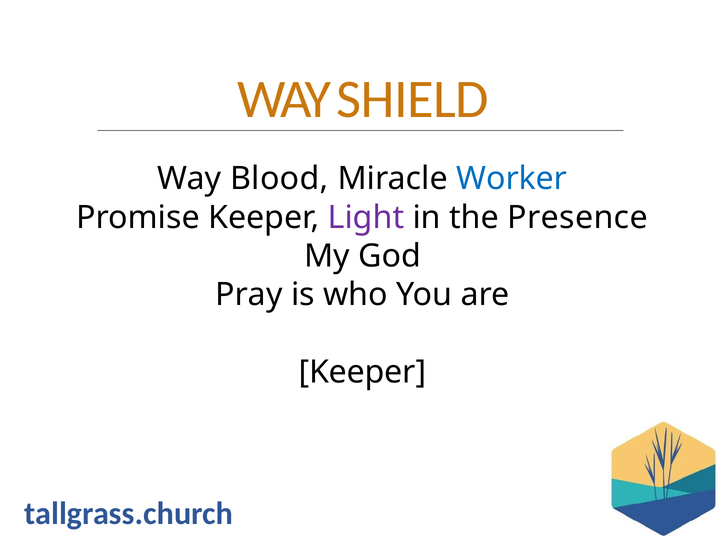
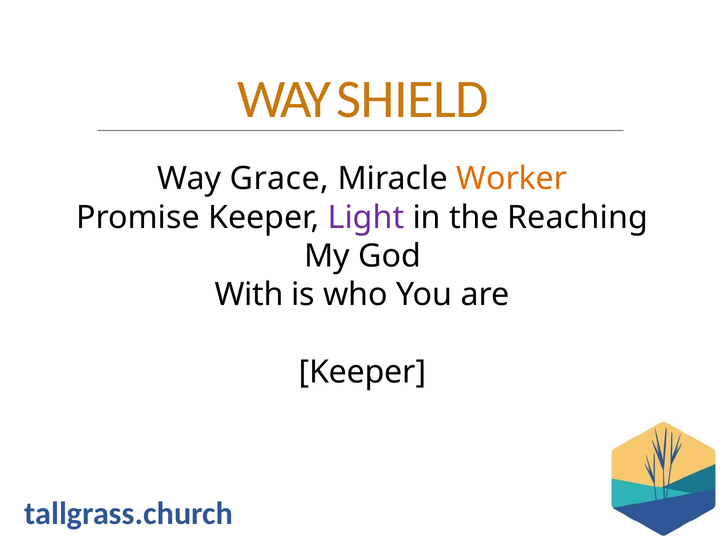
Blood: Blood -> Grace
Worker colour: blue -> orange
Presence: Presence -> Reaching
Pray: Pray -> With
